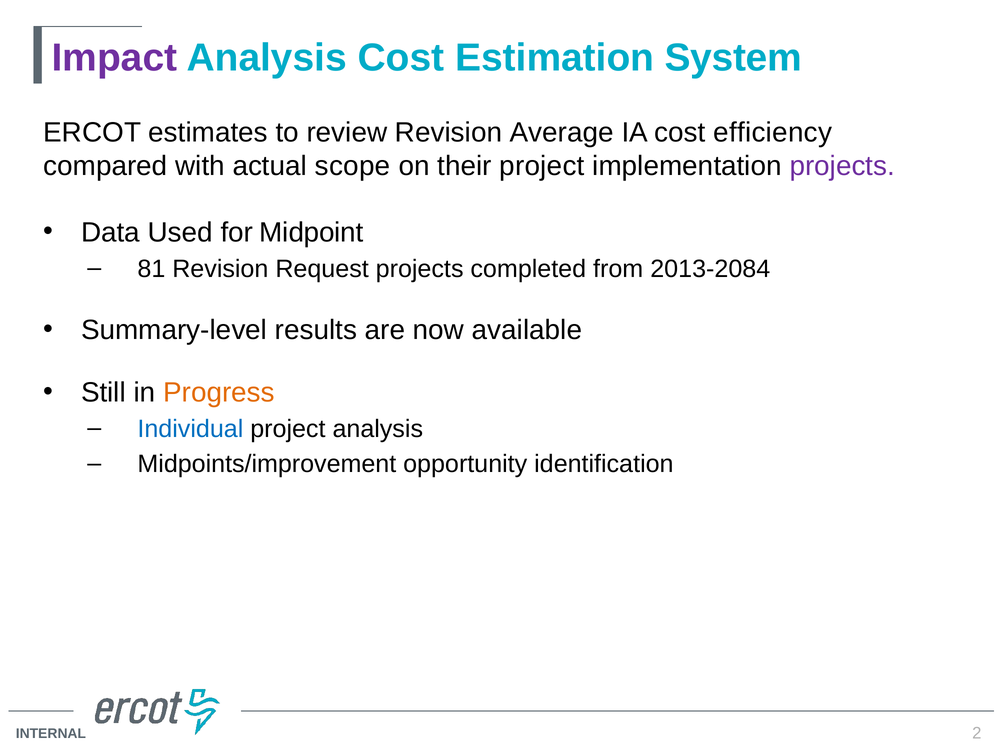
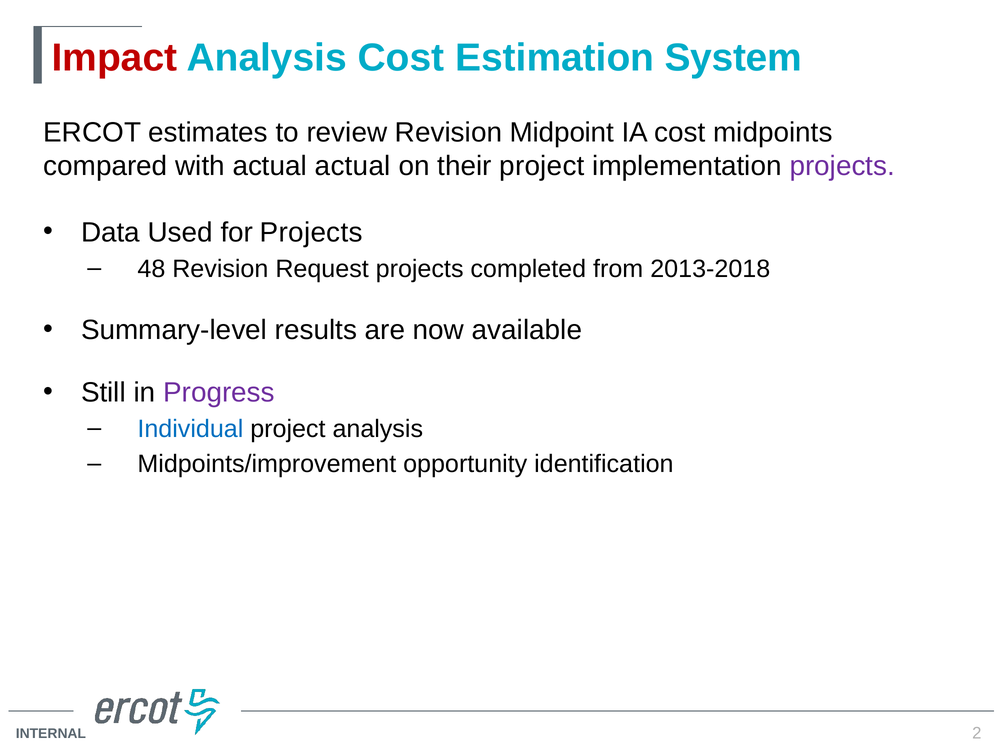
Impact colour: purple -> red
Average: Average -> Midpoint
efficiency: efficiency -> midpoints
actual scope: scope -> actual
for Midpoint: Midpoint -> Projects
81: 81 -> 48
2013-2084: 2013-2084 -> 2013-2018
Progress colour: orange -> purple
